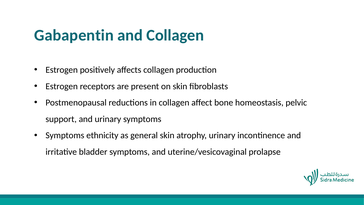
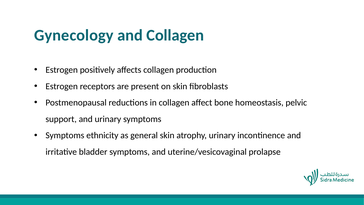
Gabapentin: Gabapentin -> Gynecology
